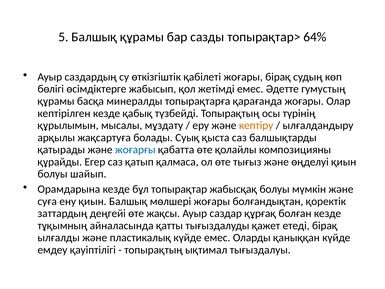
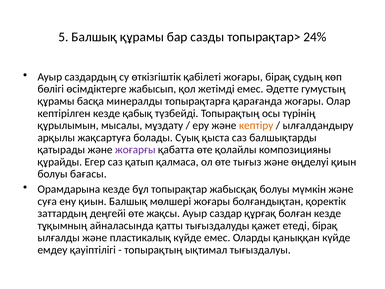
64%: 64% -> 24%
жоғарғы colour: blue -> purple
шайып: шайып -> бағасы
